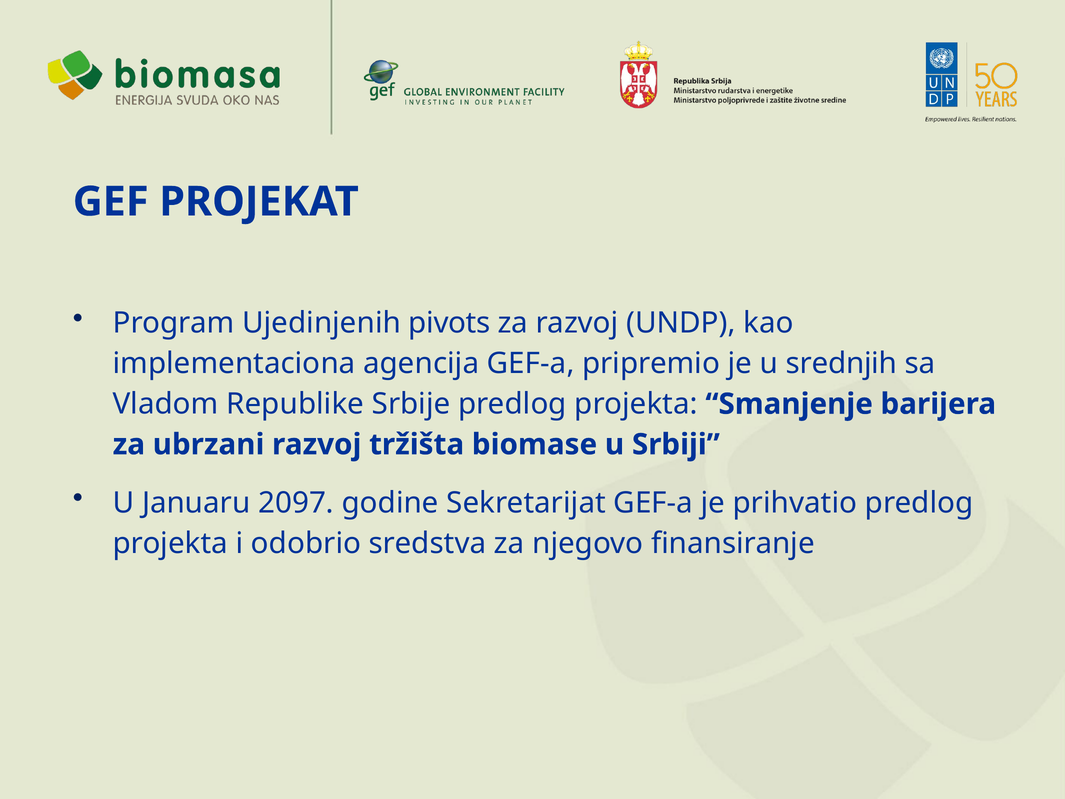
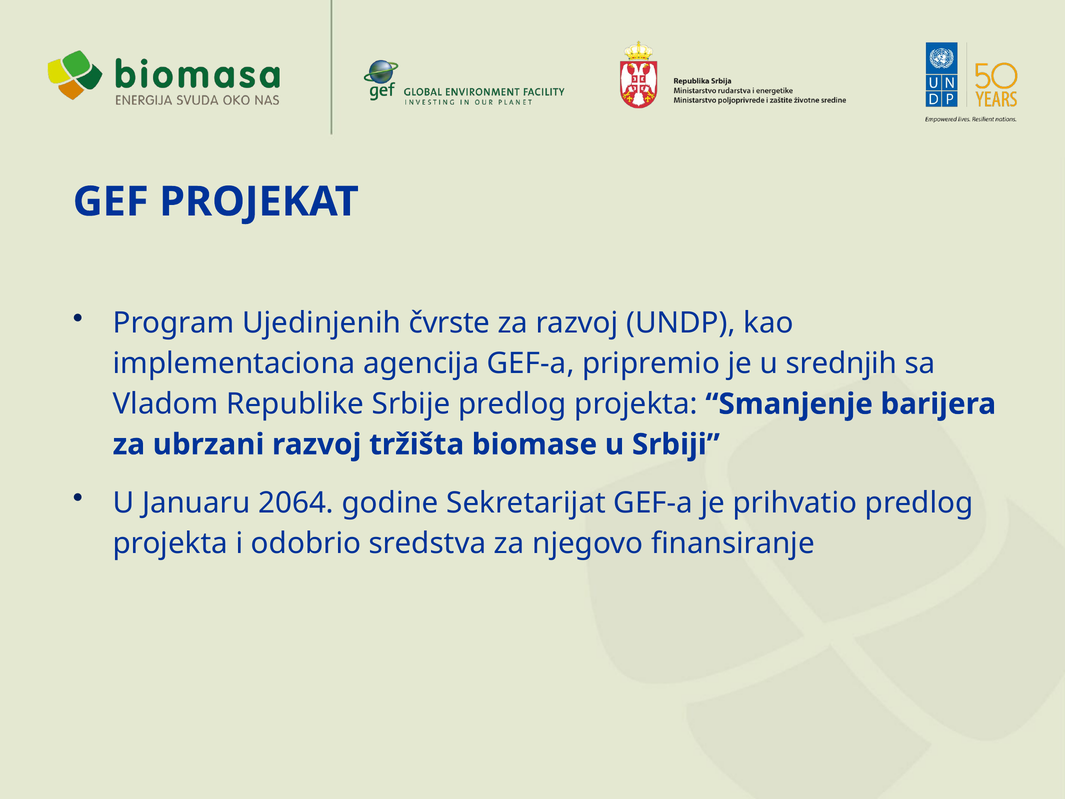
pivots: pivots -> čvrste
2097: 2097 -> 2064
